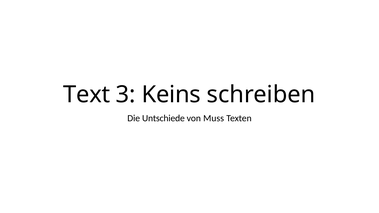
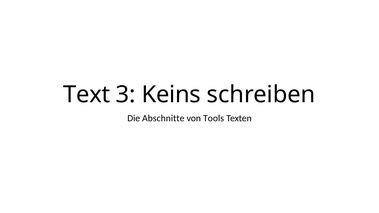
Untschiede: Untschiede -> Abschnitte
Muss: Muss -> Tools
